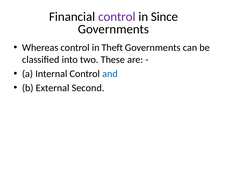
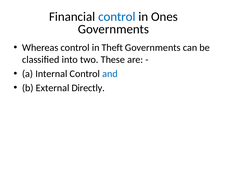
control at (117, 17) colour: purple -> blue
Since: Since -> Ones
Second: Second -> Directly
